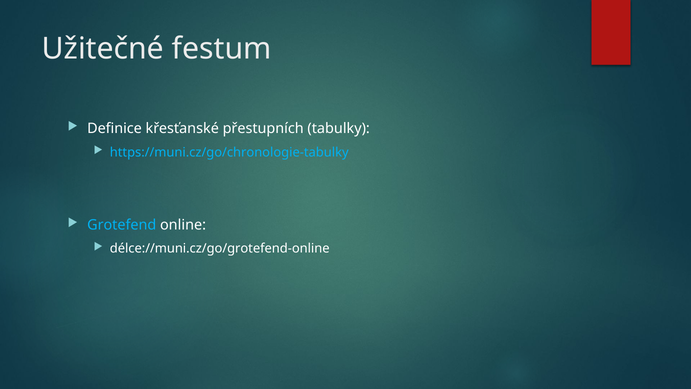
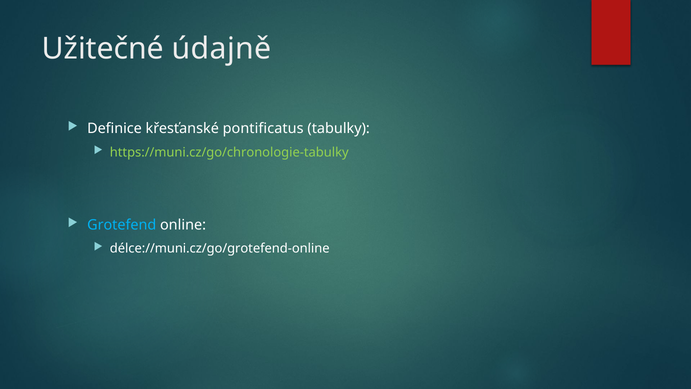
festum: festum -> údajně
přestupních: přestupních -> pontificatus
https://muni.cz/go/chronologie-tabulky colour: light blue -> light green
